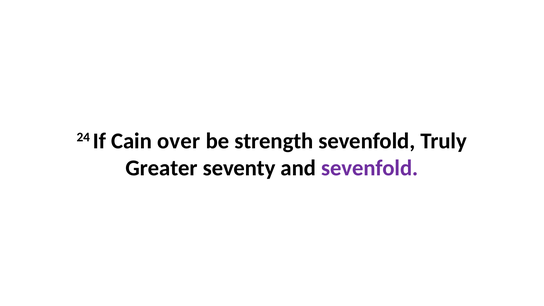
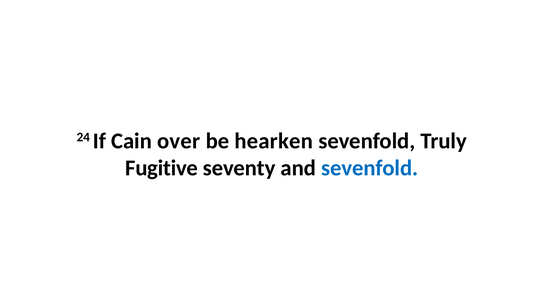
strength: strength -> hearken
Greater: Greater -> Fugitive
sevenfold at (370, 168) colour: purple -> blue
